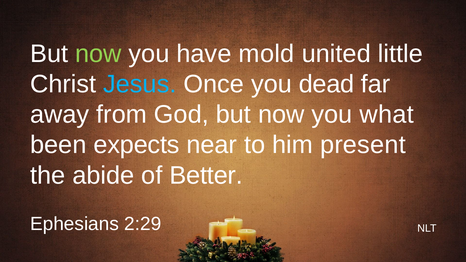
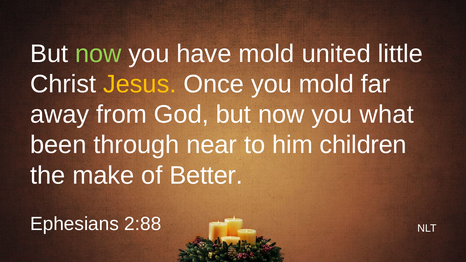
Jesus colour: light blue -> yellow
you dead: dead -> mold
expects: expects -> through
present: present -> children
abide: abide -> make
2:29: 2:29 -> 2:88
